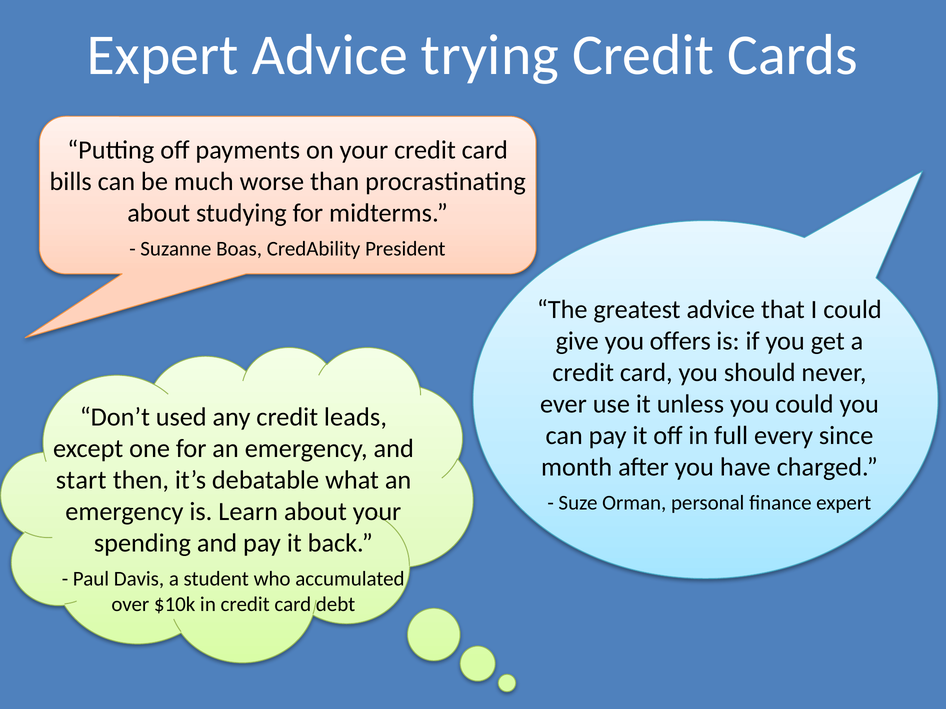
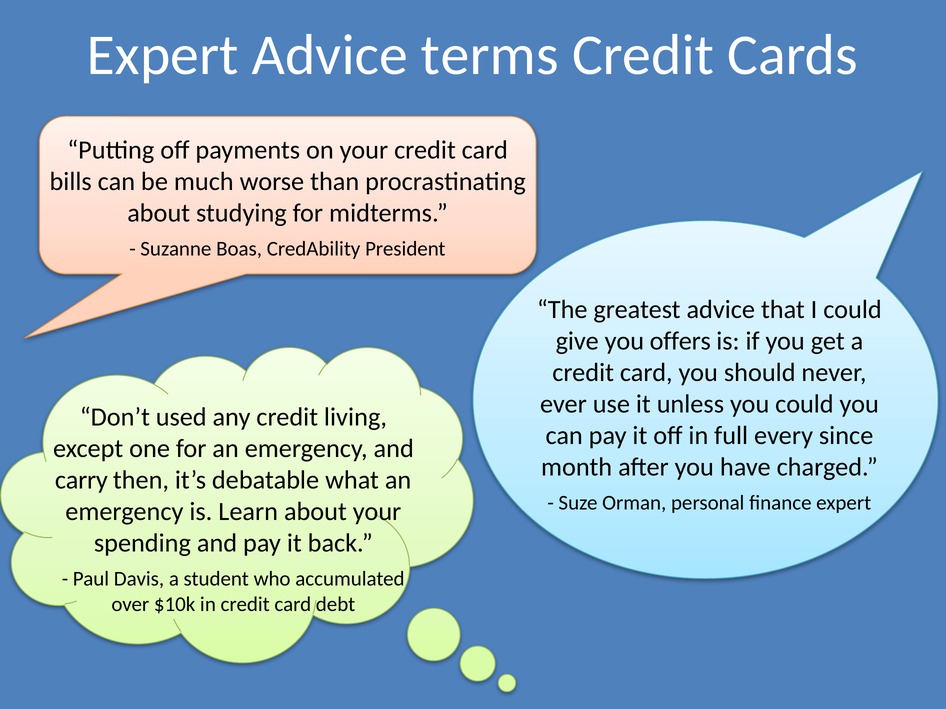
trying: trying -> terms
leads: leads -> living
start: start -> carry
